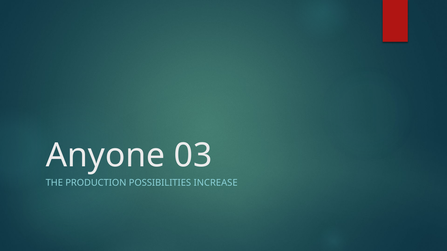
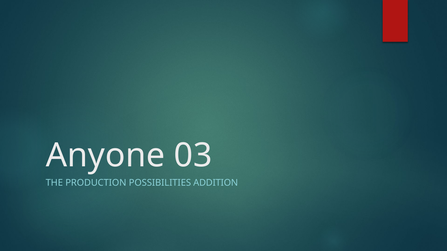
INCREASE: INCREASE -> ADDITION
